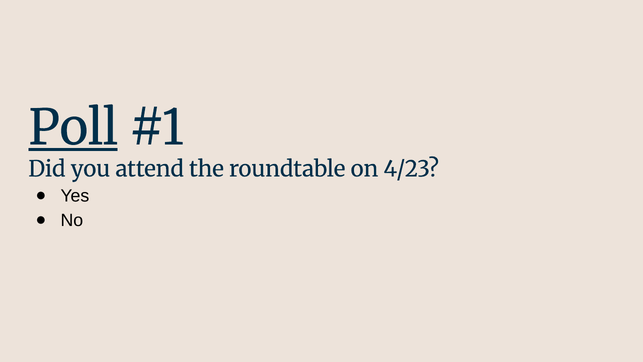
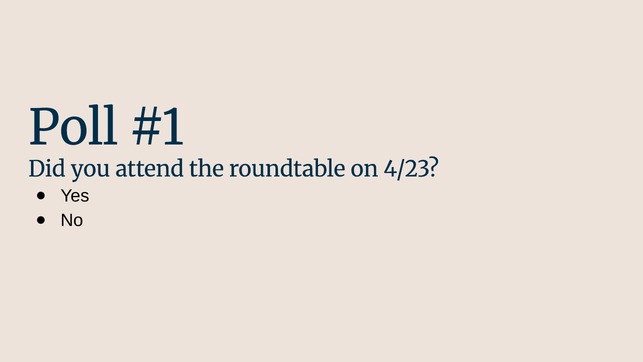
Poll underline: present -> none
